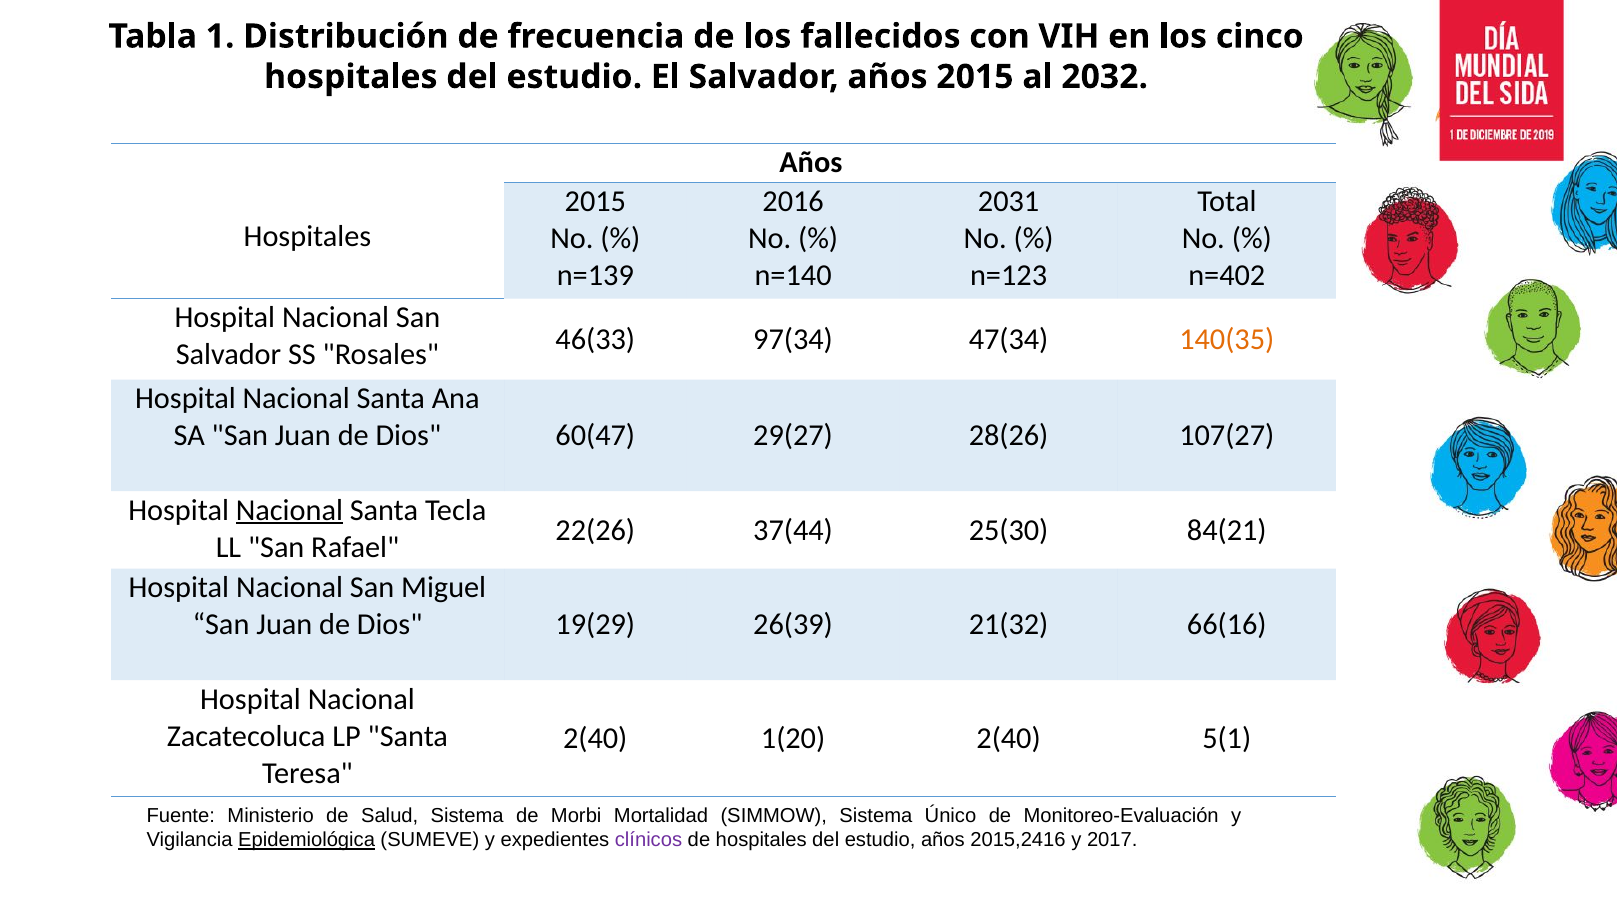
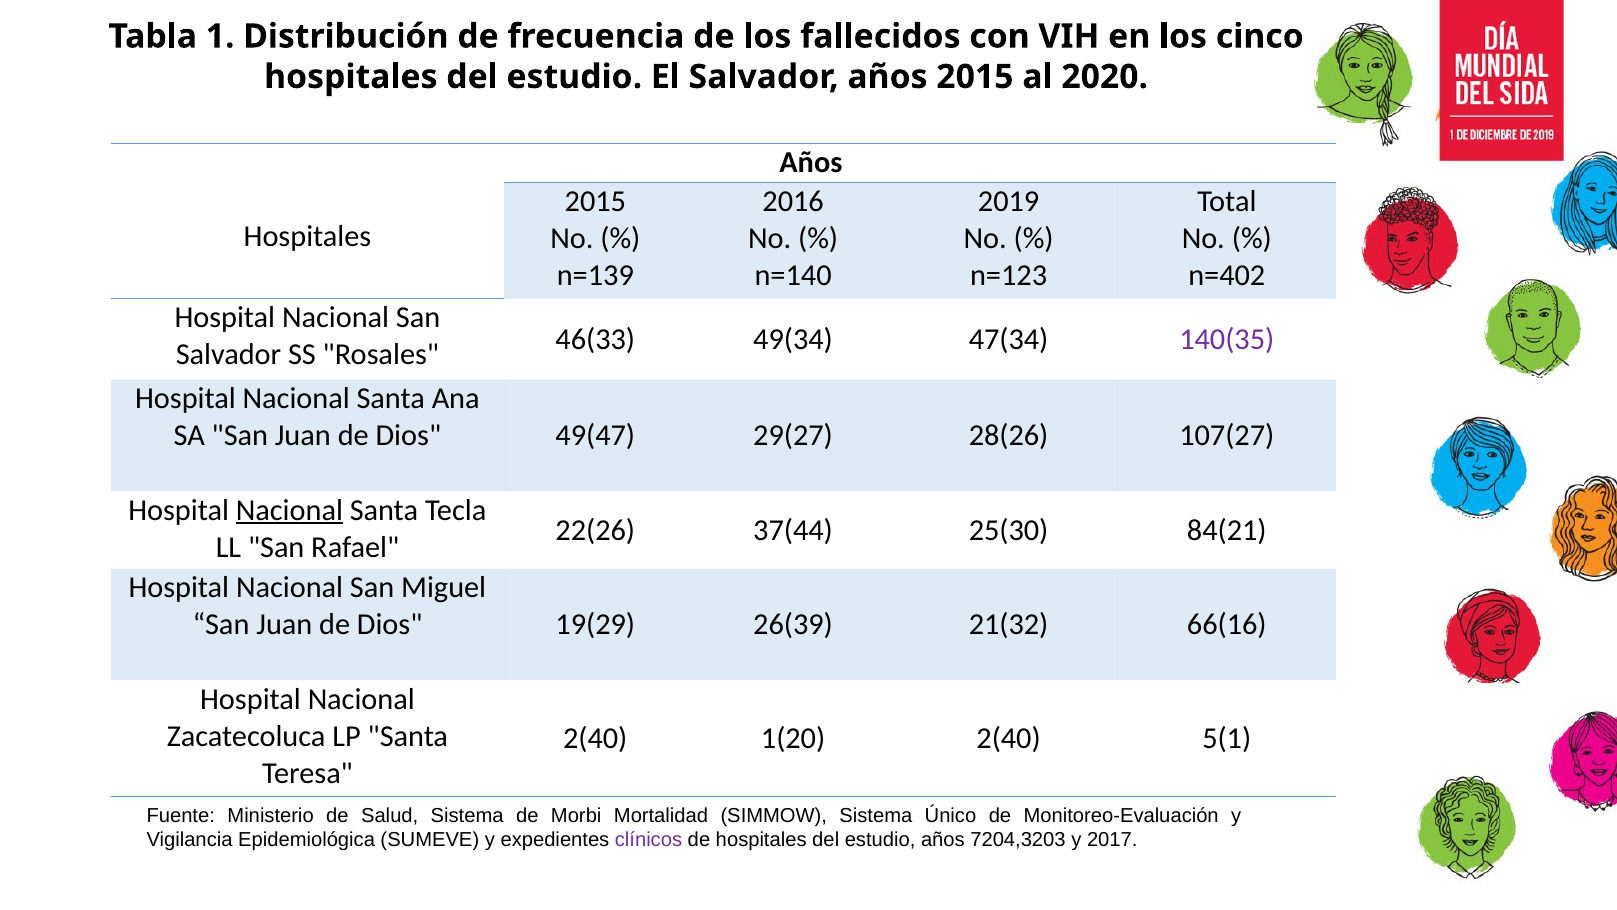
2032: 2032 -> 2020
2031: 2031 -> 2019
97(34: 97(34 -> 49(34
140(35 colour: orange -> purple
60(47: 60(47 -> 49(47
Epidemiológica underline: present -> none
2015,2416: 2015,2416 -> 7204,3203
